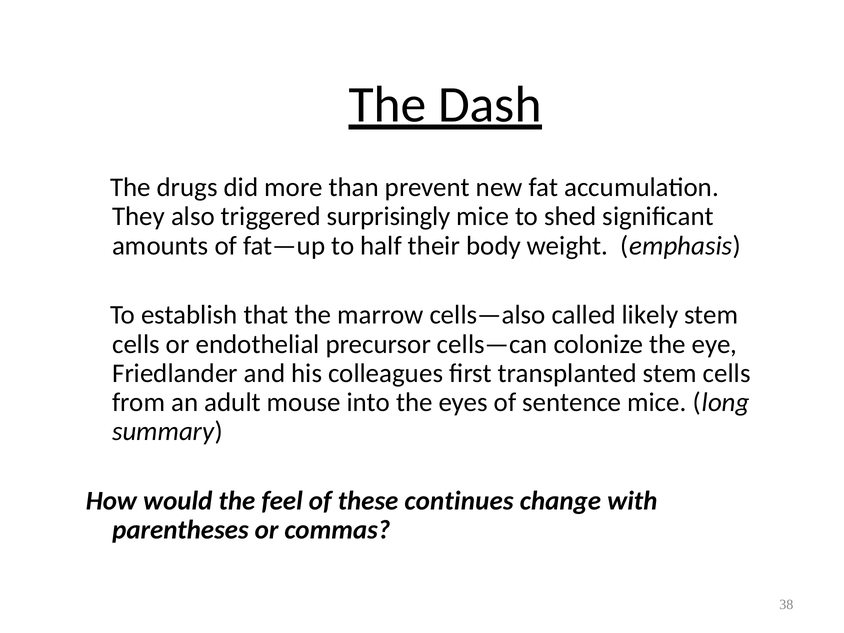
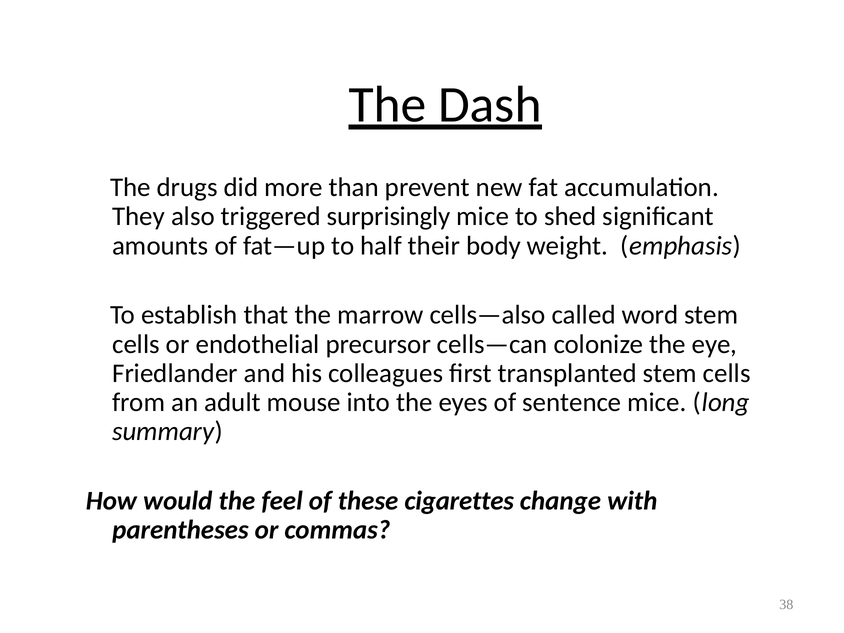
likely: likely -> word
continues: continues -> cigarettes
